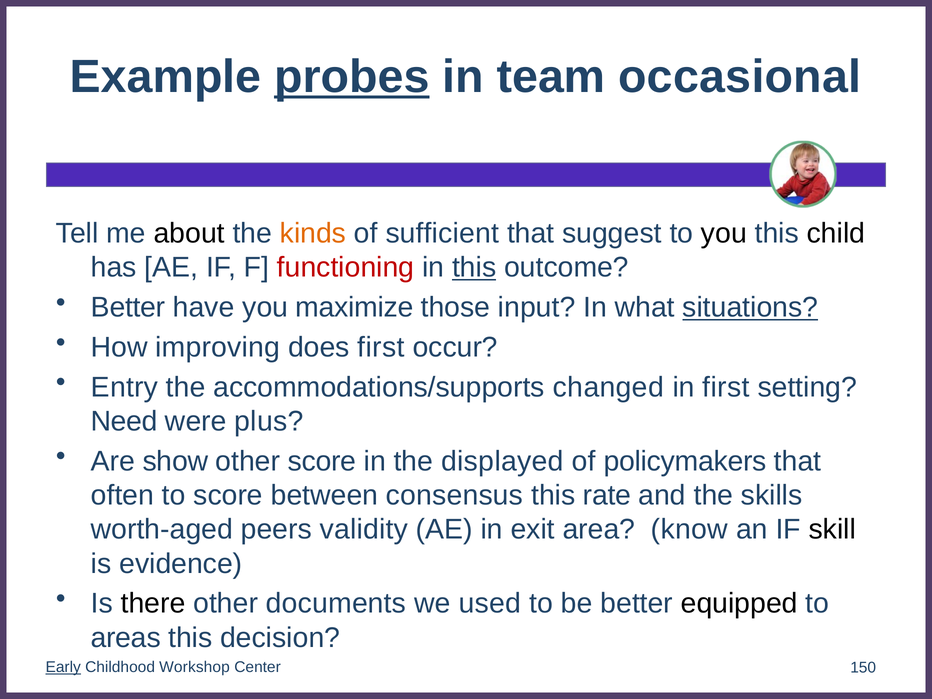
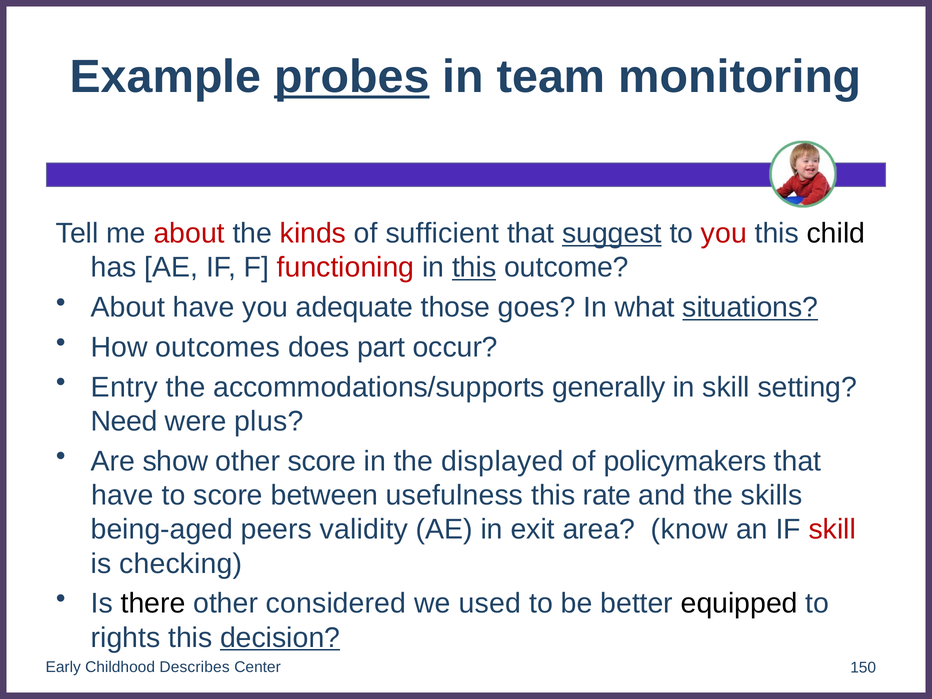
occasional: occasional -> monitoring
about at (189, 233) colour: black -> red
kinds colour: orange -> red
suggest underline: none -> present
you at (724, 233) colour: black -> red
Better at (128, 307): Better -> About
maximize: maximize -> adequate
input: input -> goes
improving: improving -> outcomes
does first: first -> part
changed: changed -> generally
in first: first -> skill
often at (122, 495): often -> have
consensus: consensus -> usefulness
worth-aged: worth-aged -> being-aged
skill at (832, 529) colour: black -> red
evidence: evidence -> checking
documents: documents -> considered
areas: areas -> rights
decision underline: none -> present
Early underline: present -> none
Workshop: Workshop -> Describes
